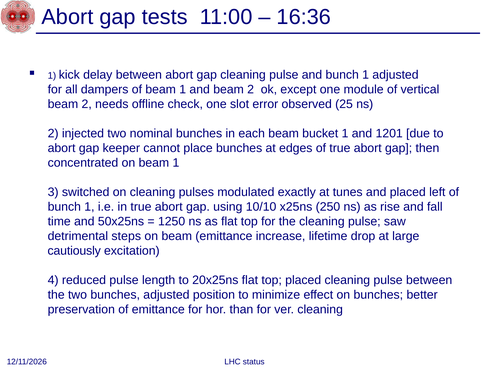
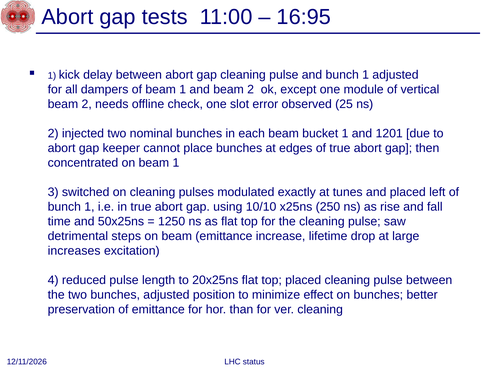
16:36: 16:36 -> 16:95
cautiously: cautiously -> increases
